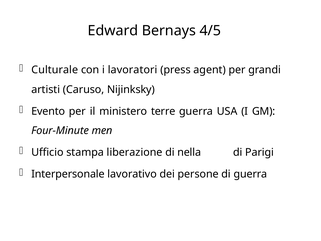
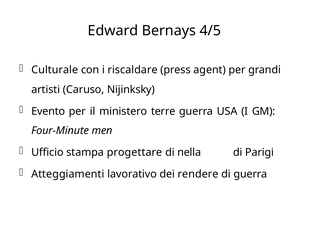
lavoratori: lavoratori -> riscaldare
liberazione: liberazione -> progettare
Interpersonale: Interpersonale -> Atteggiamenti
persone: persone -> rendere
